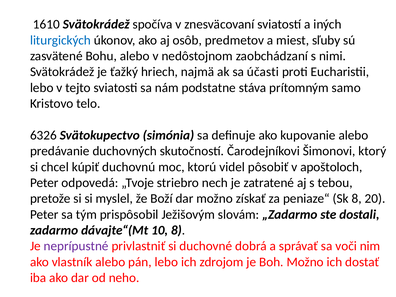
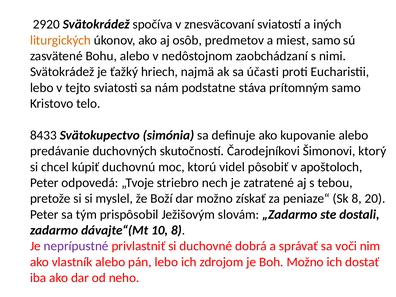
1610: 1610 -> 2920
liturgických colour: blue -> orange
miest sľuby: sľuby -> samo
6326: 6326 -> 8433
